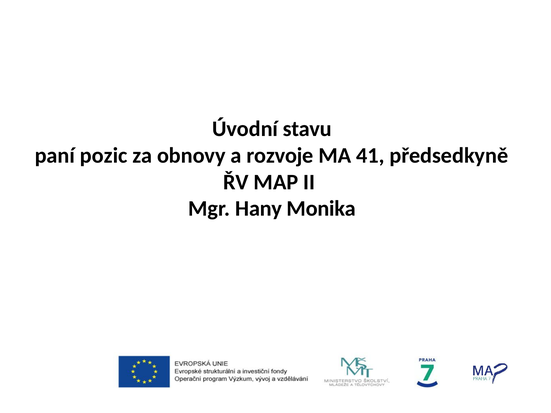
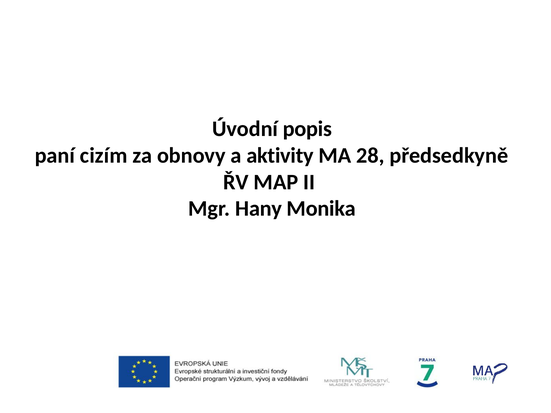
stavu: stavu -> popis
pozic: pozic -> cizím
rozvoje: rozvoje -> aktivity
41: 41 -> 28
